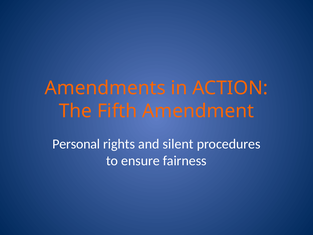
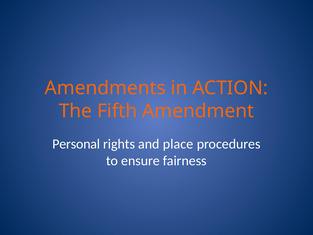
silent: silent -> place
